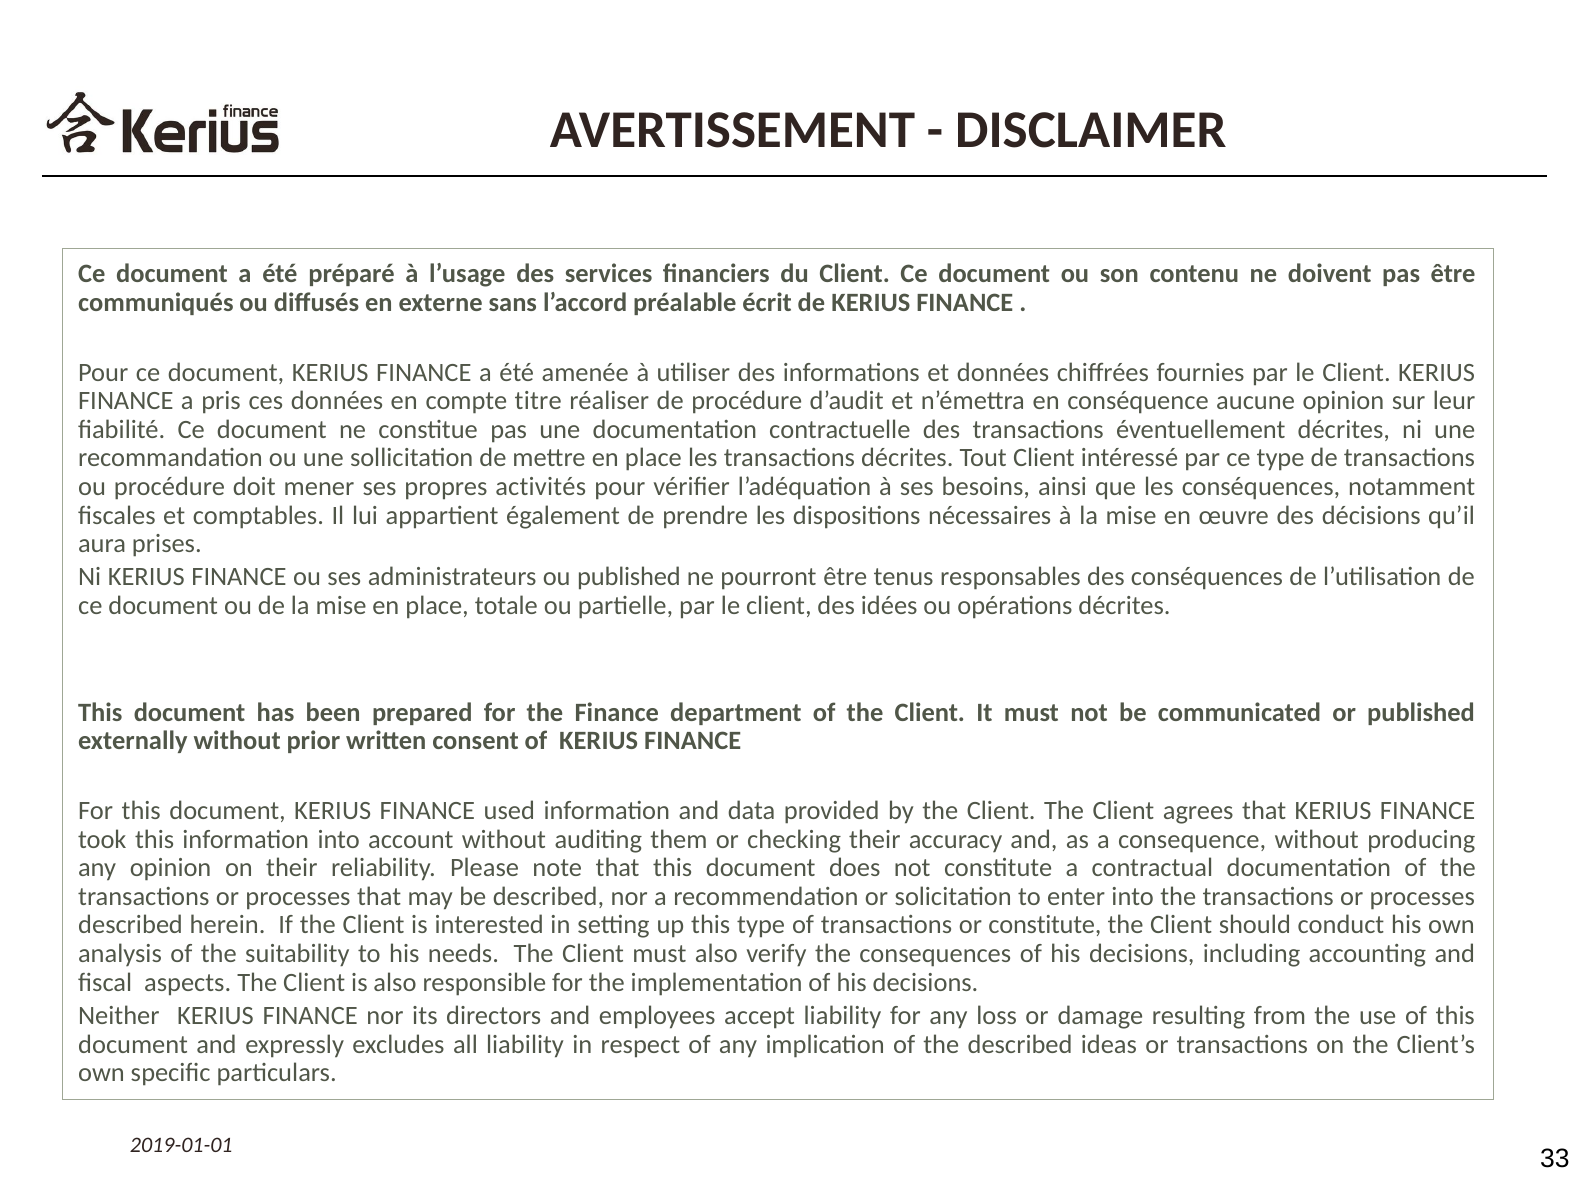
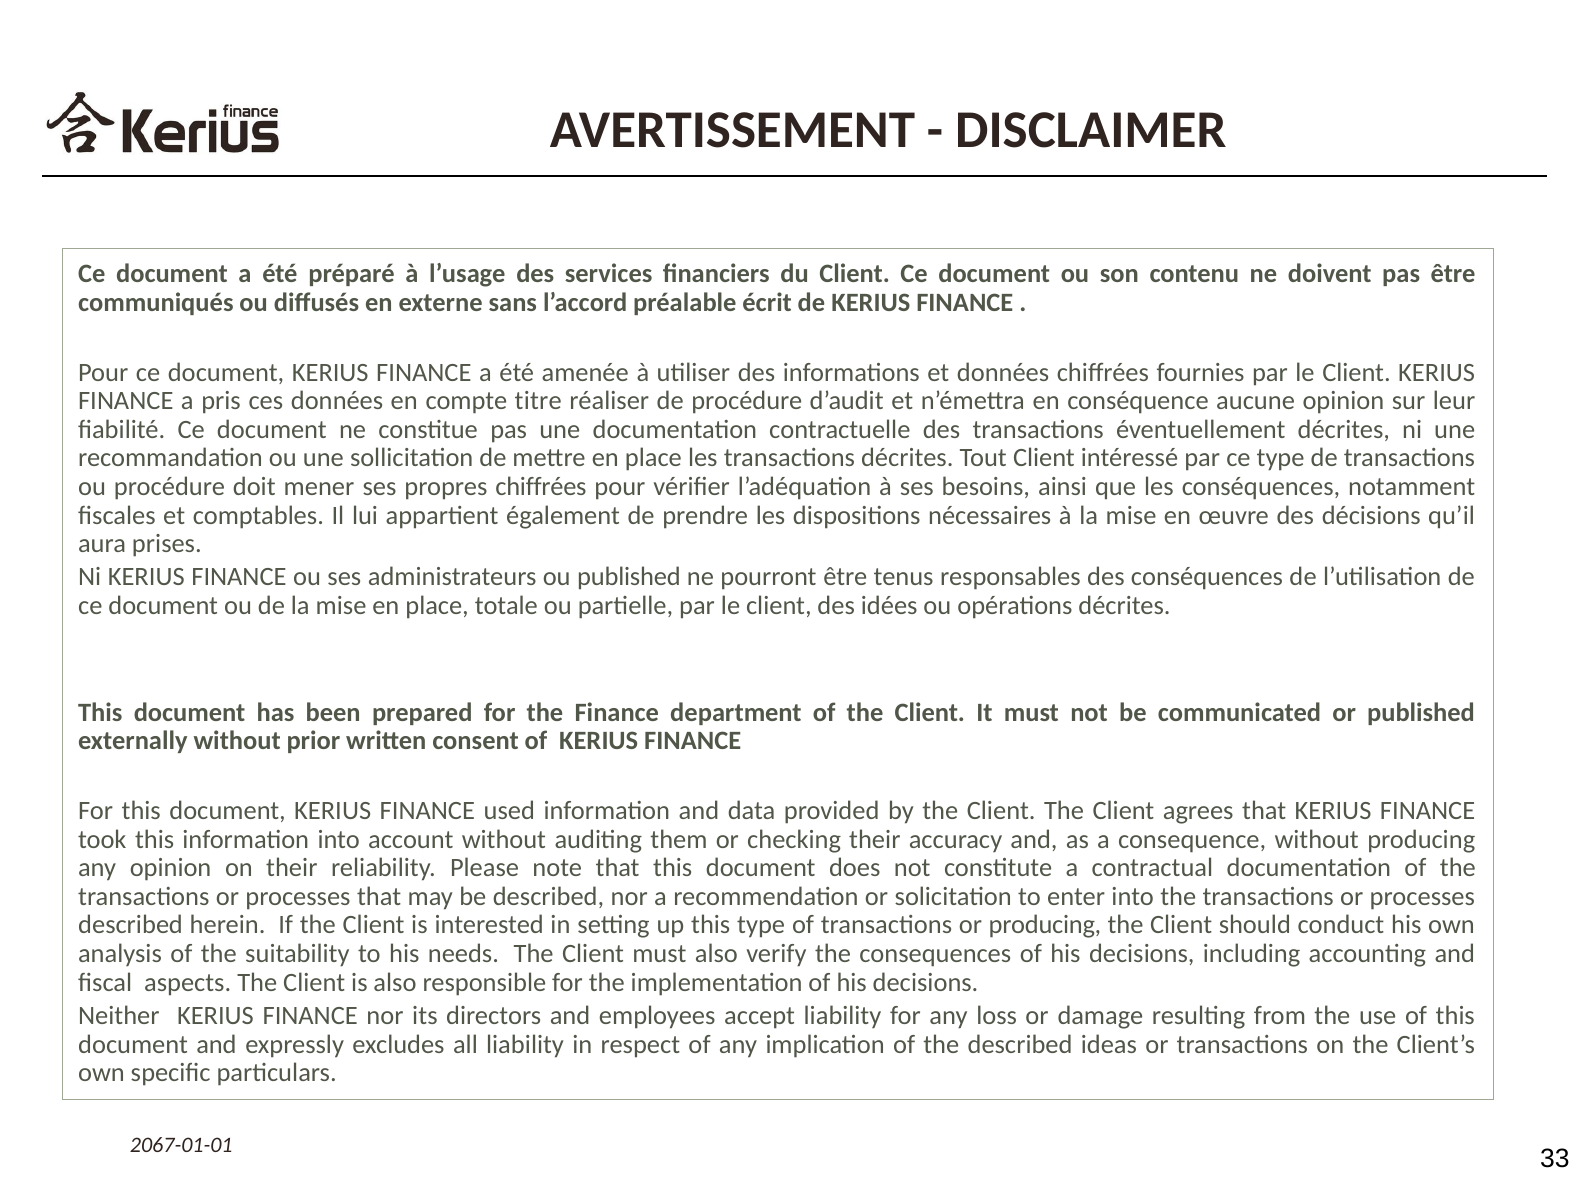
propres activités: activités -> chiffrées
or constitute: constitute -> producing
2019-01-01: 2019-01-01 -> 2067-01-01
